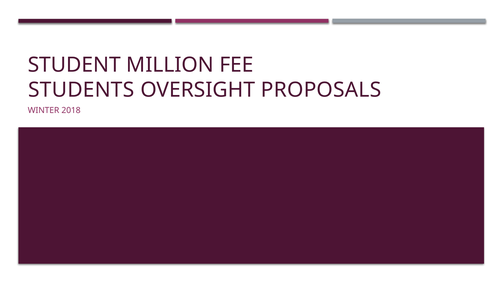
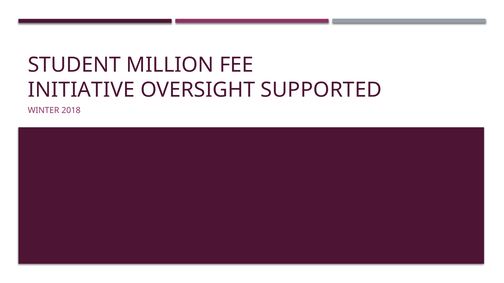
STUDENTS: STUDENTS -> INITIATIVE
PROPOSALS: PROPOSALS -> SUPPORTED
